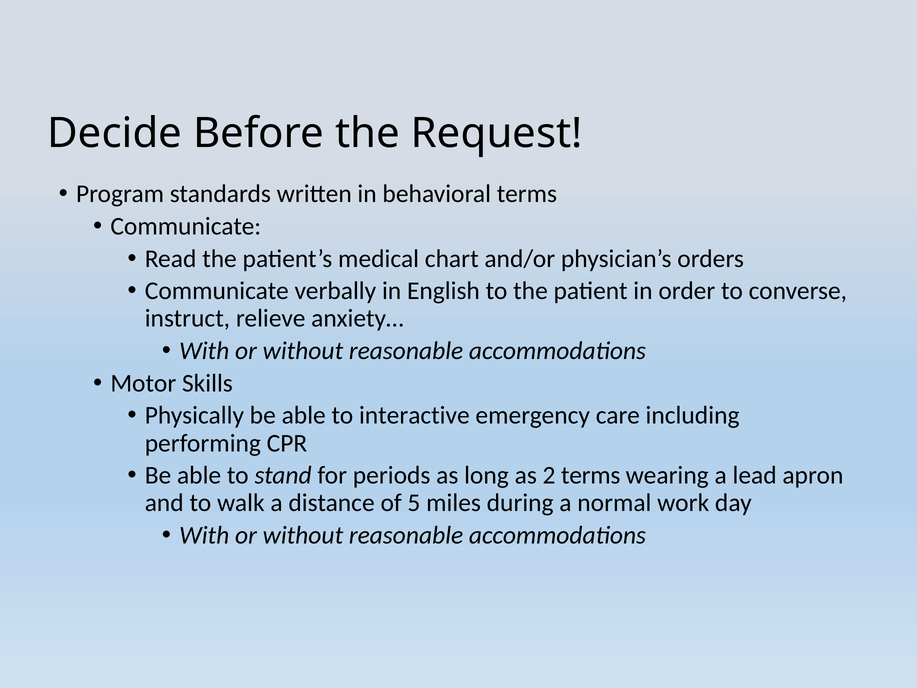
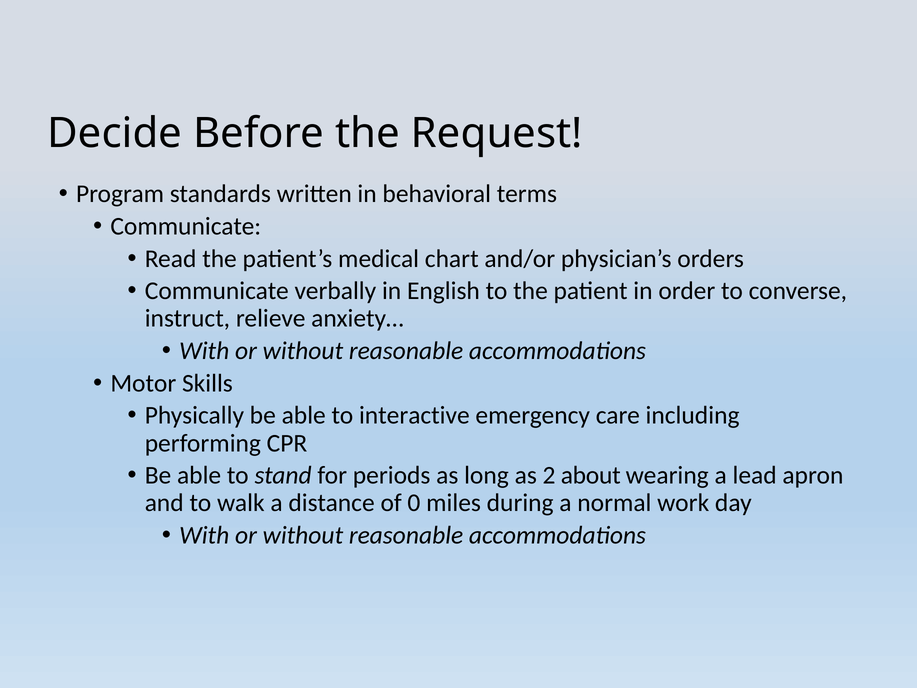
2 terms: terms -> about
5: 5 -> 0
